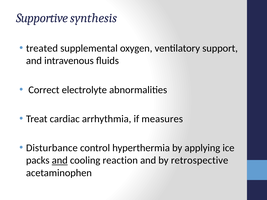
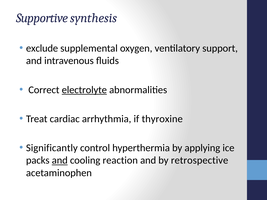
treated: treated -> exclude
electrolyte underline: none -> present
measures: measures -> thyroxine
Disturbance: Disturbance -> Significantly
